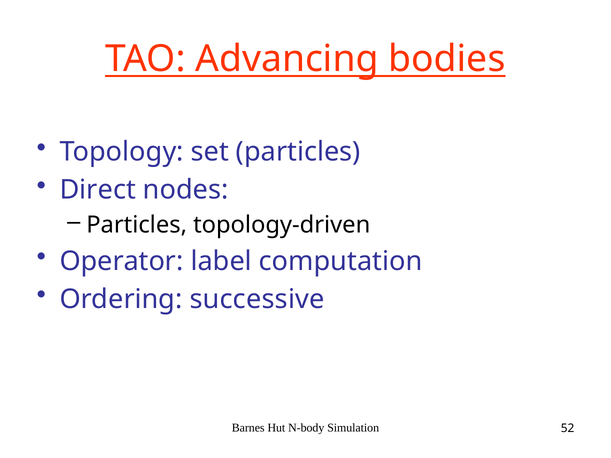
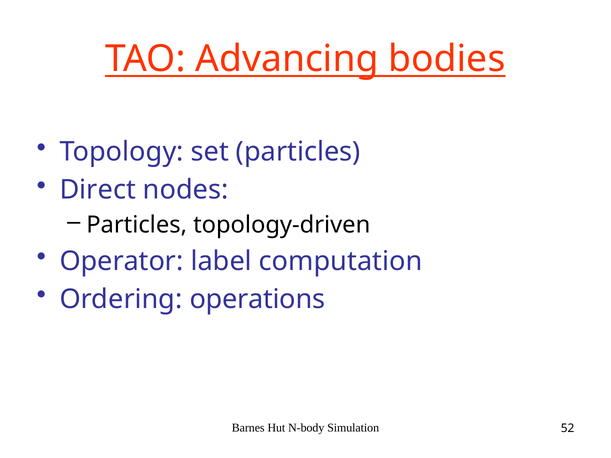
successive: successive -> operations
